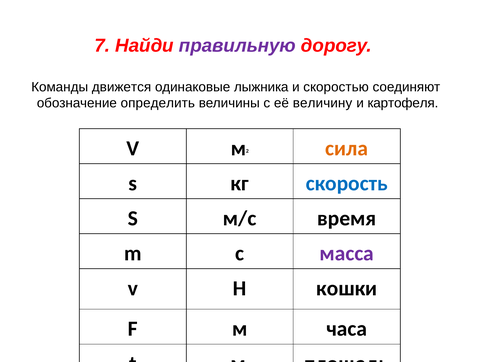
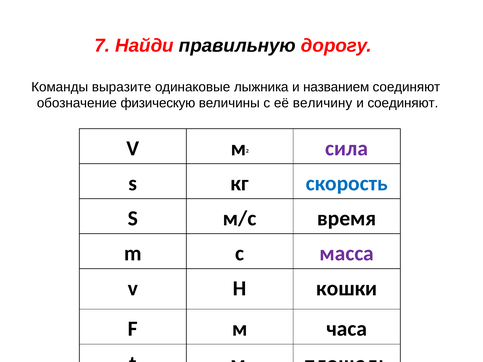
правильную colour: purple -> black
движется: движется -> выразите
скоростью: скоростью -> названием
определить: определить -> физическую
и картофеля: картофеля -> соединяют
сила colour: orange -> purple
